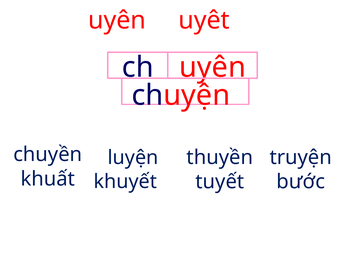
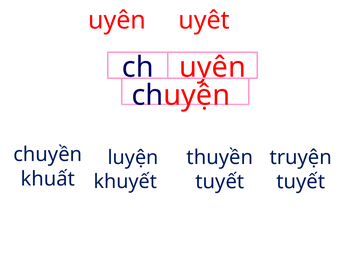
bước at (301, 181): bước -> tuyết
